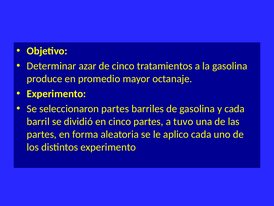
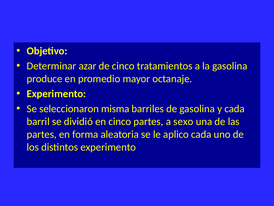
seleccionaron partes: partes -> misma
tuvo: tuvo -> sexo
